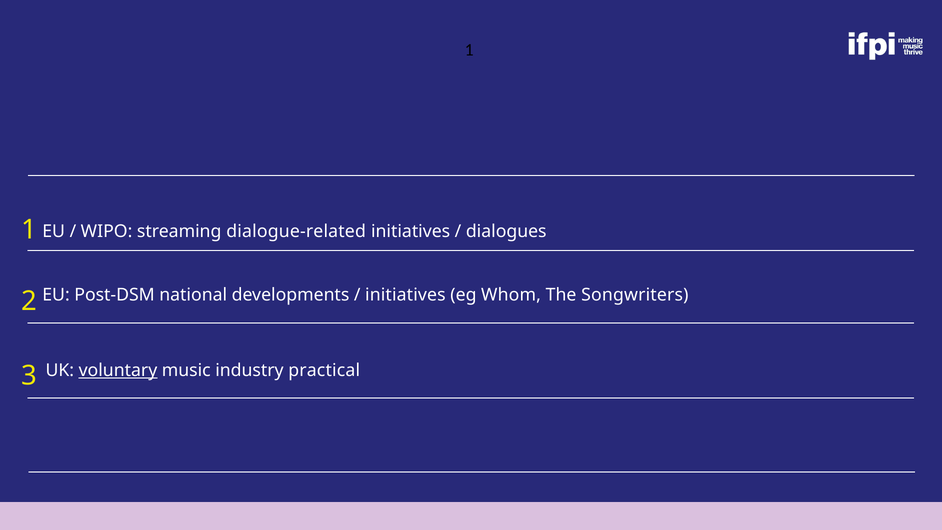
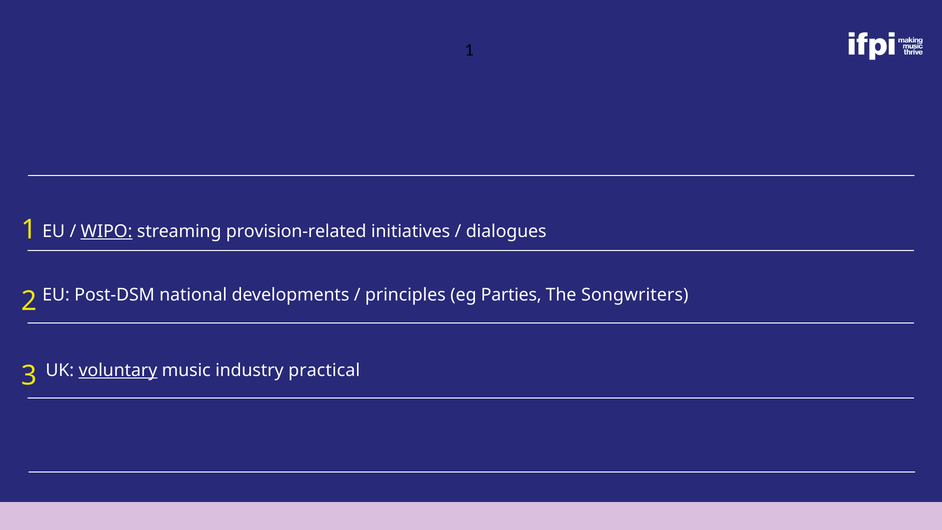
WIPO underline: none -> present
dialogue-related: dialogue-related -> provision-related
initiatives at (405, 295): initiatives -> principles
Whom: Whom -> Parties
